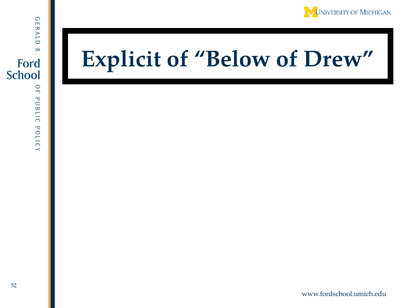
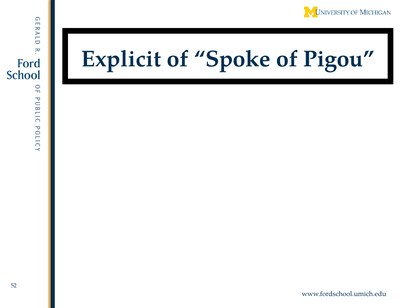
Below: Below -> Spoke
Drew: Drew -> Pigou
